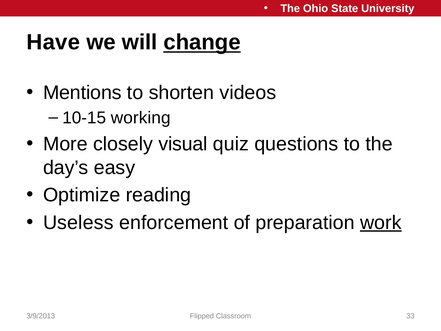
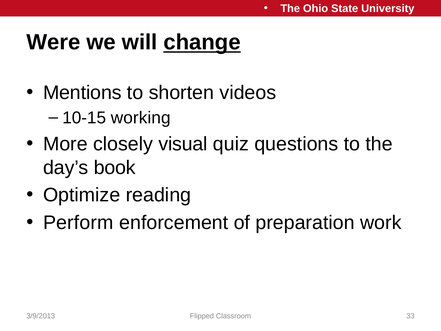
Have: Have -> Were
easy: easy -> book
Useless: Useless -> Perform
work underline: present -> none
